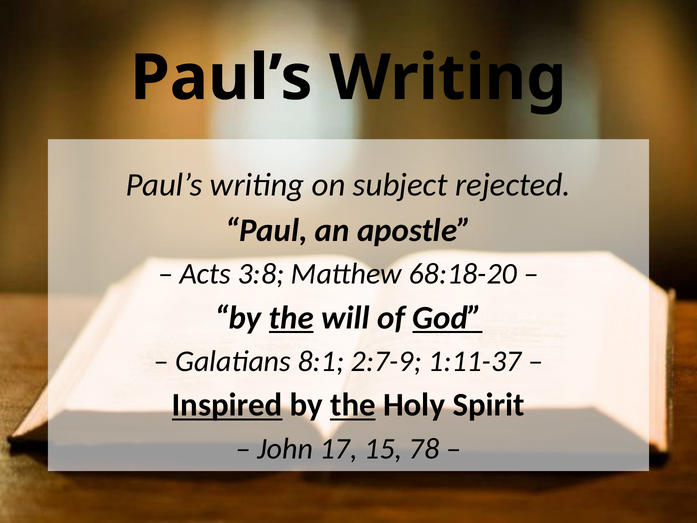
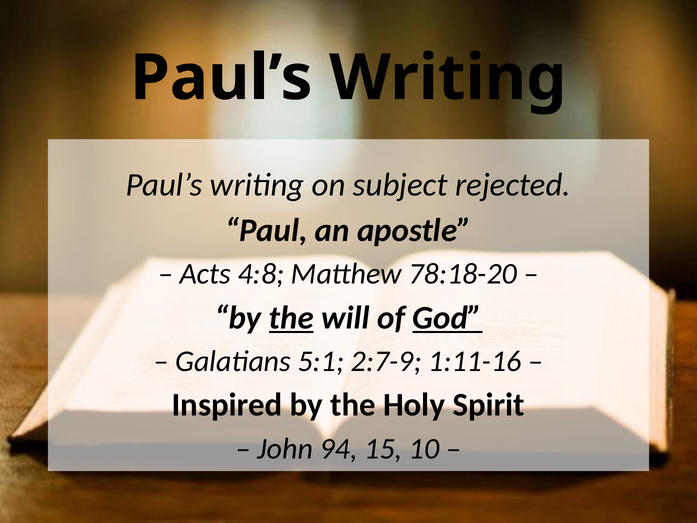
3:8: 3:8 -> 4:8
68:18-20: 68:18-20 -> 78:18-20
8:1: 8:1 -> 5:1
1:11-37: 1:11-37 -> 1:11-16
Inspired underline: present -> none
the at (353, 405) underline: present -> none
17: 17 -> 94
78: 78 -> 10
